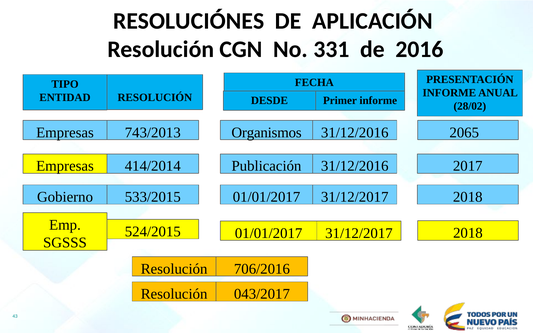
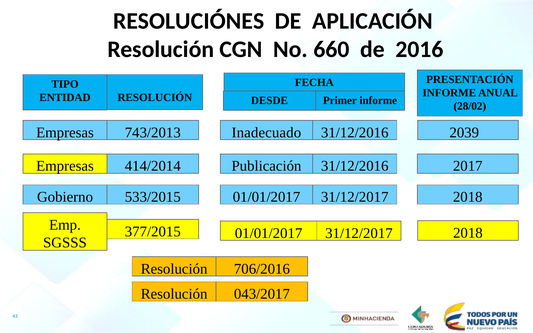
331: 331 -> 660
Organismos: Organismos -> Inadecuado
2065: 2065 -> 2039
524/2015: 524/2015 -> 377/2015
